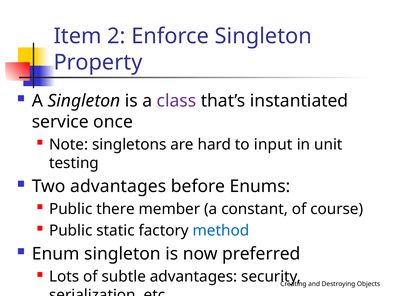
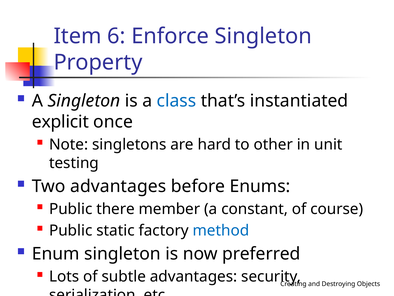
2: 2 -> 6
class colour: purple -> blue
service: service -> explicit
input: input -> other
